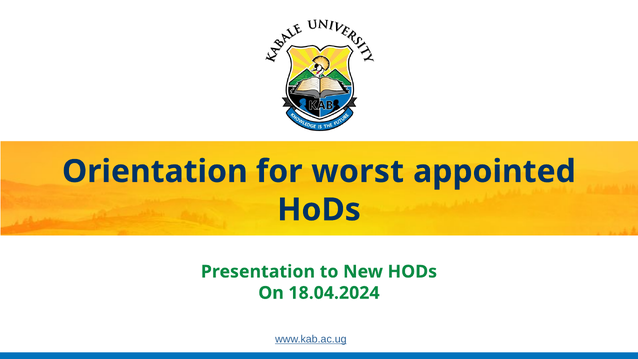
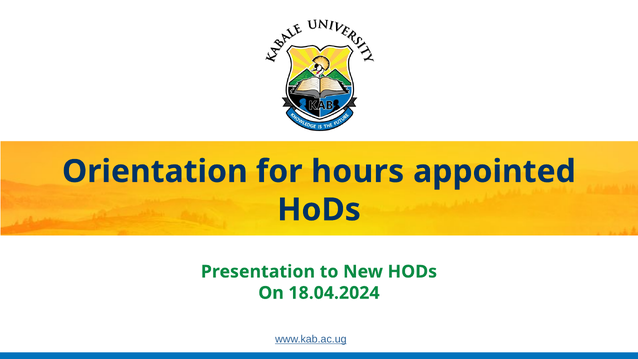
worst: worst -> hours
